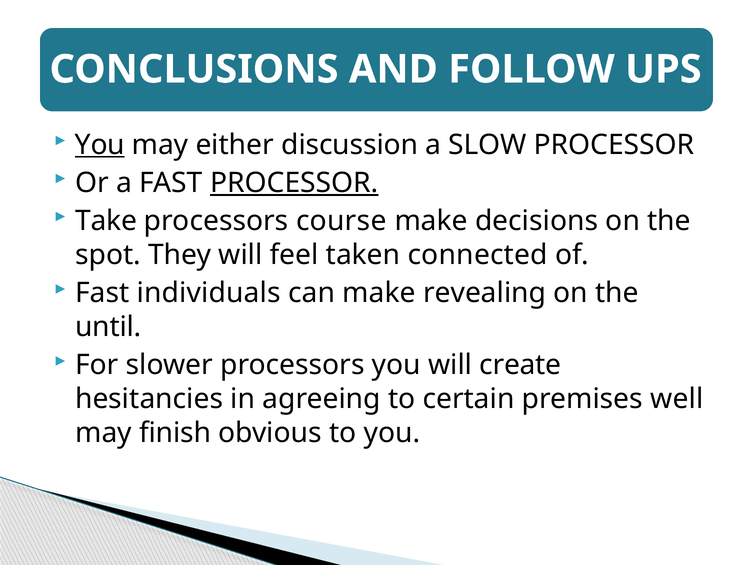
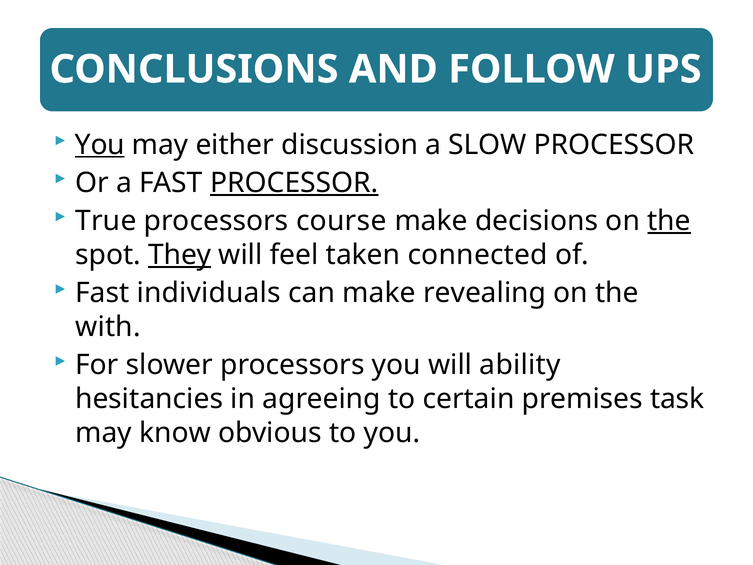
Take: Take -> True
the at (669, 221) underline: none -> present
They underline: none -> present
until: until -> with
create: create -> ability
well: well -> task
finish: finish -> know
